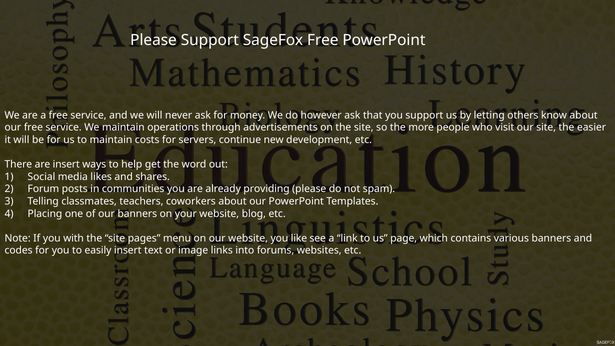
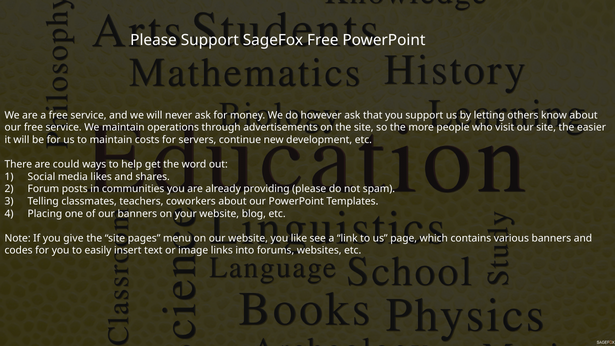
are insert: insert -> could
with: with -> give
